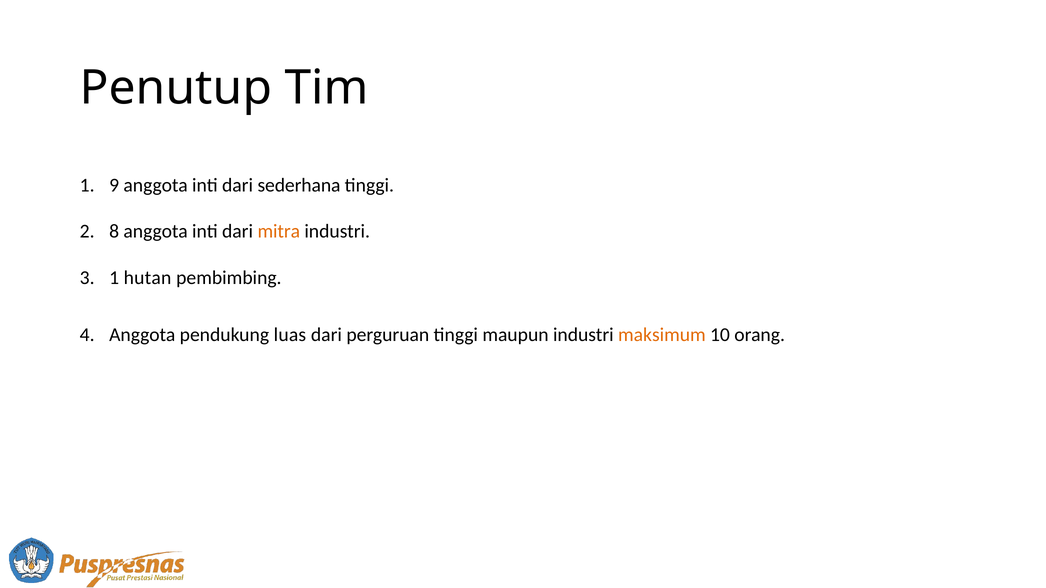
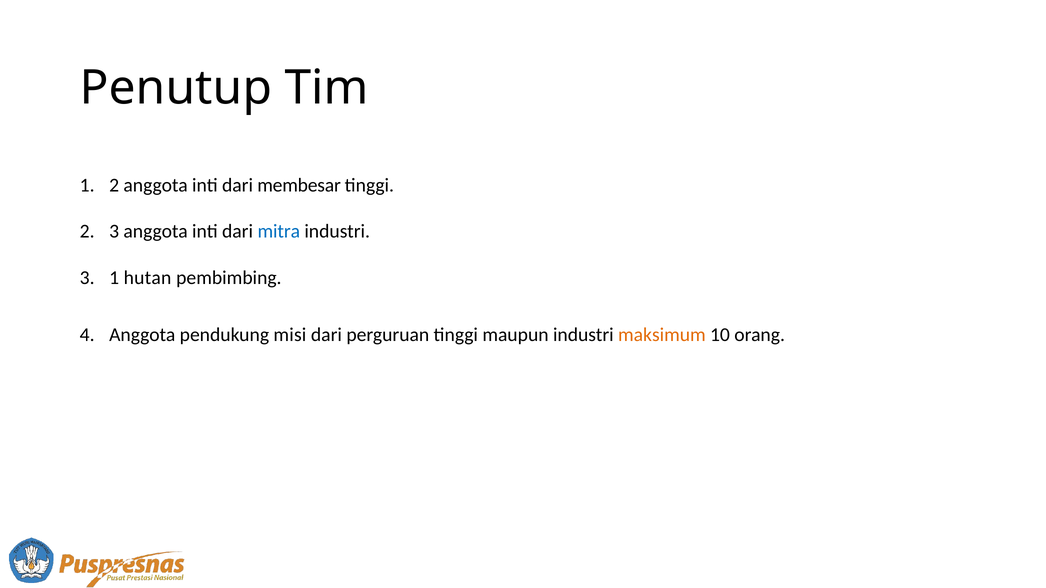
1 9: 9 -> 2
sederhana: sederhana -> membesar
8 at (114, 232): 8 -> 3
mitra colour: orange -> blue
luas: luas -> misi
